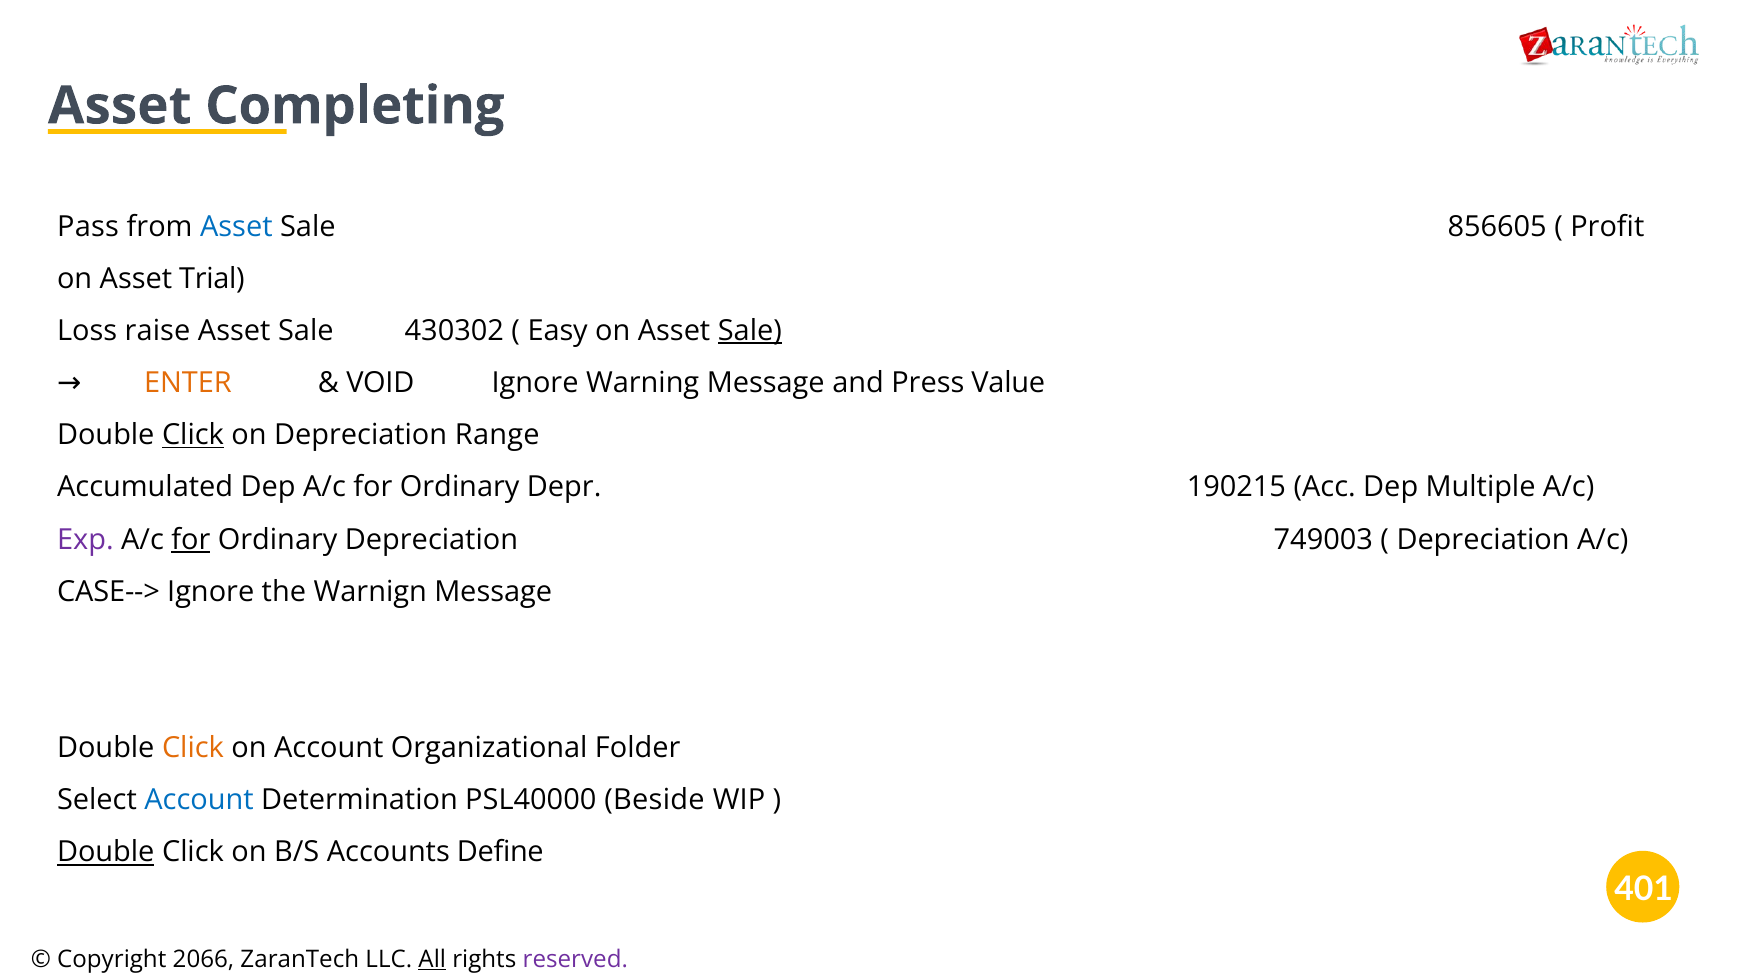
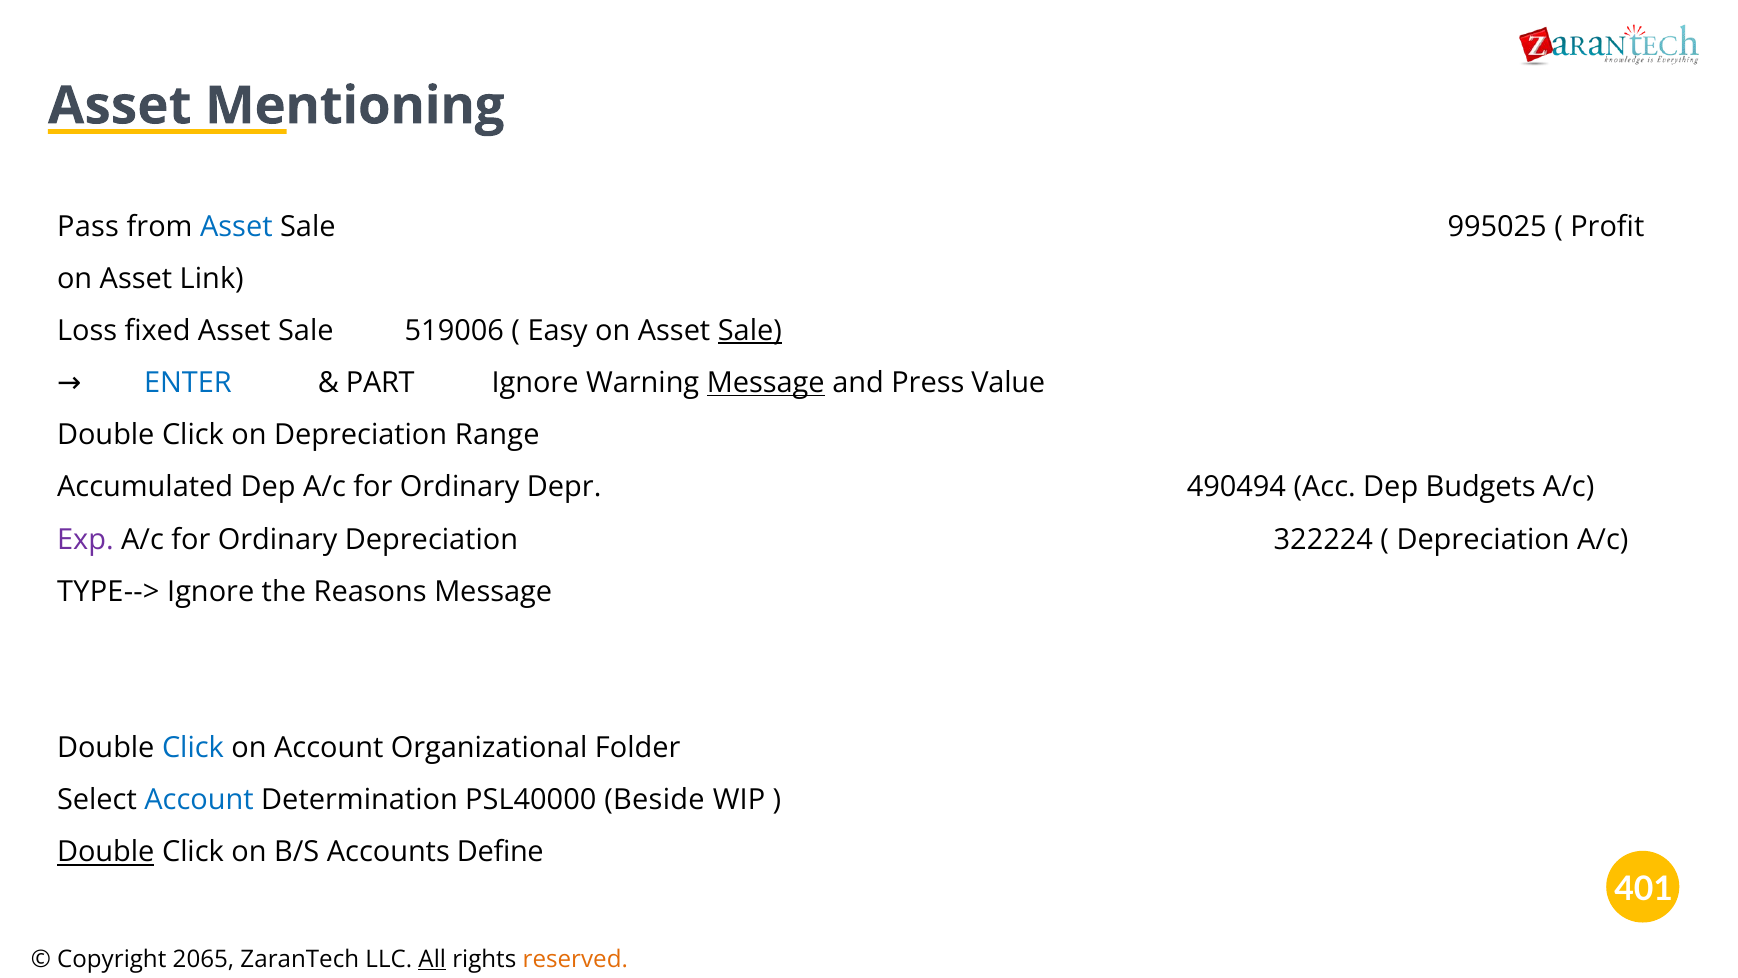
Completing: Completing -> Mentioning
856605: 856605 -> 995025
Trial: Trial -> Link
raise: raise -> fixed
430302: 430302 -> 519006
ENTER colour: orange -> blue
VOID: VOID -> PART
Message at (766, 383) underline: none -> present
Click at (193, 435) underline: present -> none
190215: 190215 -> 490494
Multiple: Multiple -> Budgets
for at (191, 539) underline: present -> none
749003: 749003 -> 322224
CASE-->: CASE--> -> TYPE-->
Warnign: Warnign -> Reasons
Click at (193, 748) colour: orange -> blue
2066: 2066 -> 2065
reserved colour: purple -> orange
